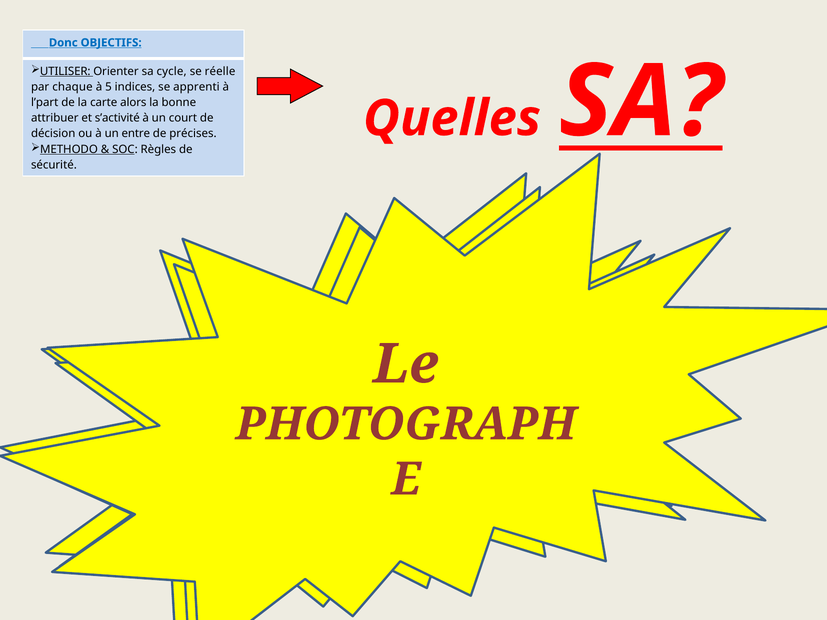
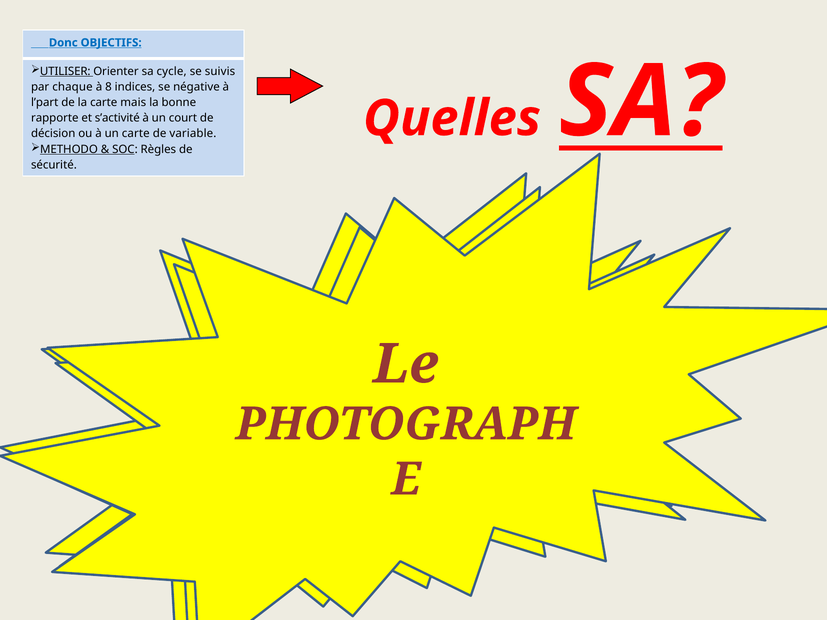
réelle: réelle -> suivis
5: 5 -> 8
apprenti: apprenti -> négative
alors: alors -> mais
attribuer: attribuer -> rapporte
un entre: entre -> carte
précises: précises -> variable
